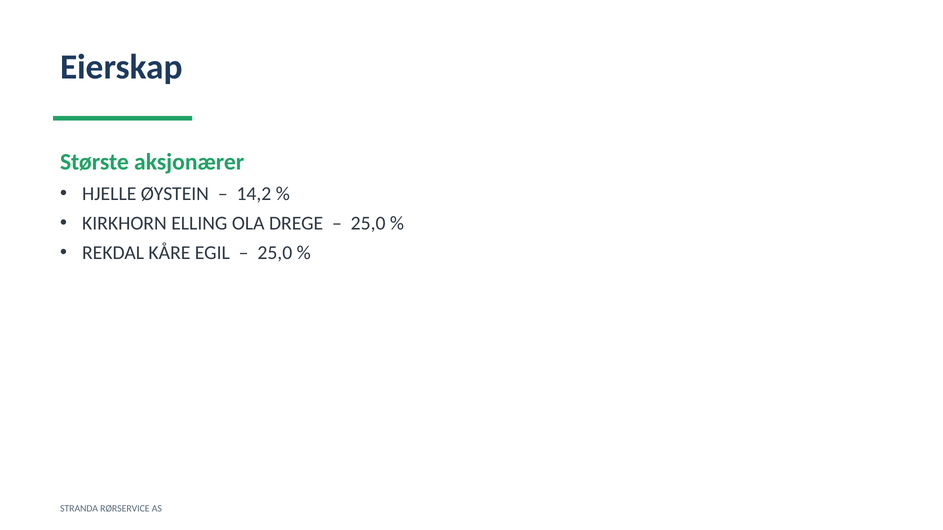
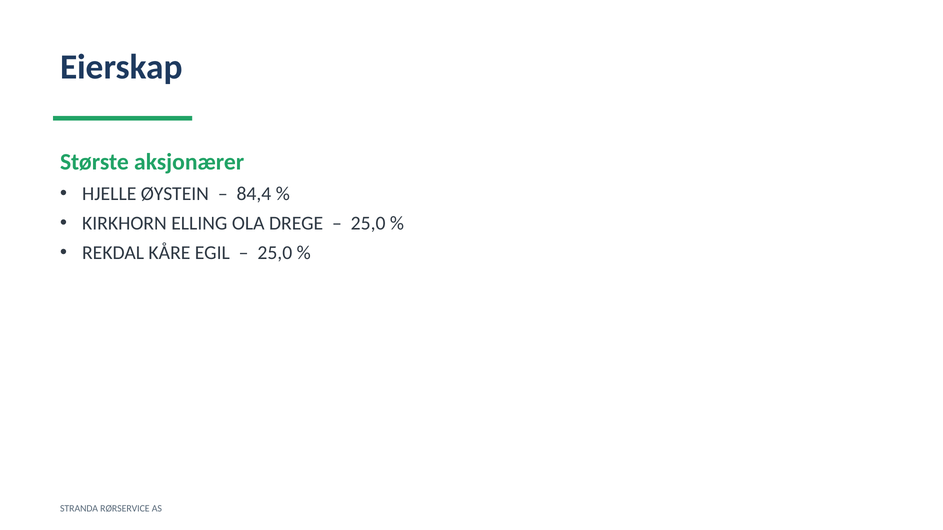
14,2: 14,2 -> 84,4
